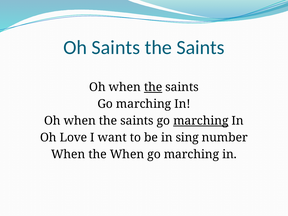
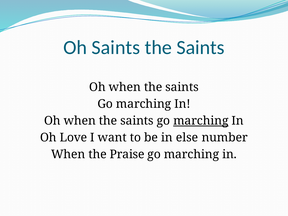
the at (153, 87) underline: present -> none
sing: sing -> else
the When: When -> Praise
